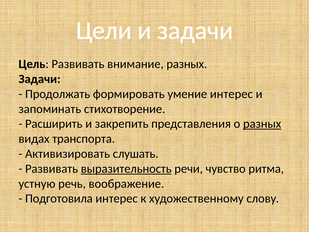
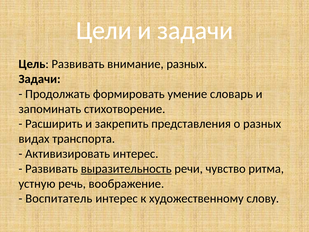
умение интерес: интерес -> словарь
разных at (262, 124) underline: present -> none
Активизировать слушать: слушать -> интерес
Подготовила: Подготовила -> Воспитатель
